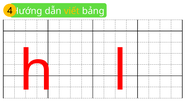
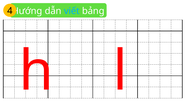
viết colour: yellow -> light blue
